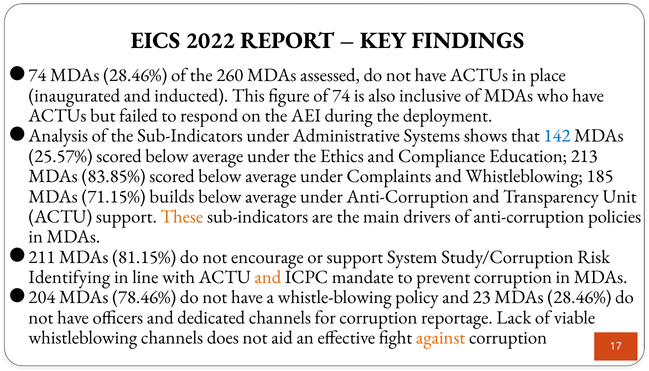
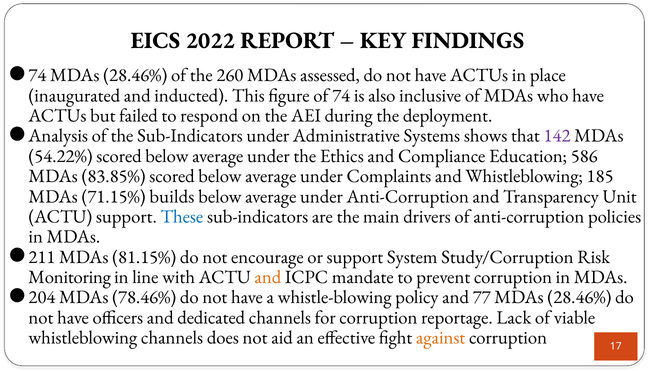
142 colour: blue -> purple
25.57%: 25.57% -> 54.22%
213: 213 -> 586
These colour: orange -> blue
Identifying: Identifying -> Monitoring
23: 23 -> 77
